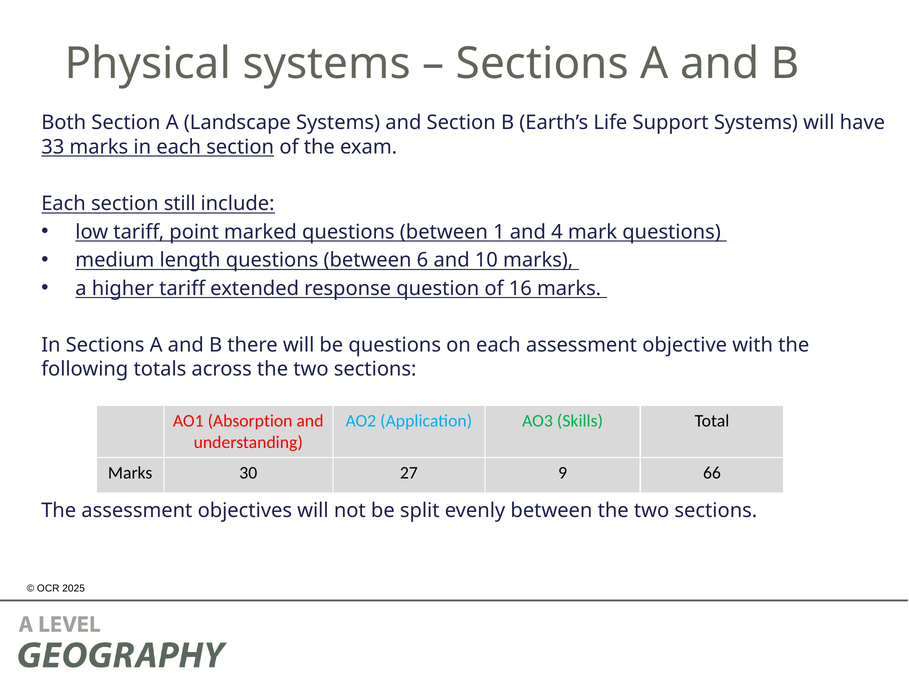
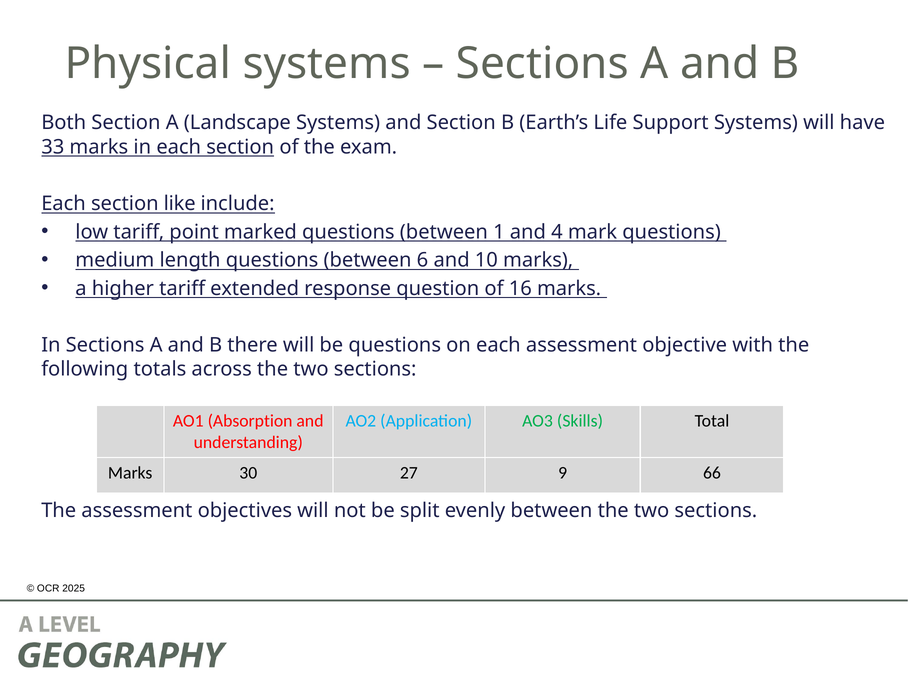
still: still -> like
